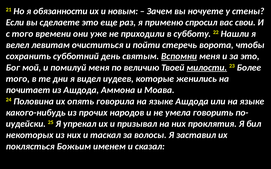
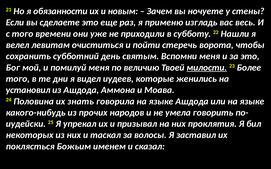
спросил: спросил -> изгладь
свои: свои -> весь
Вспомни underline: present -> none
почитает: почитает -> установил
опять: опять -> знать
